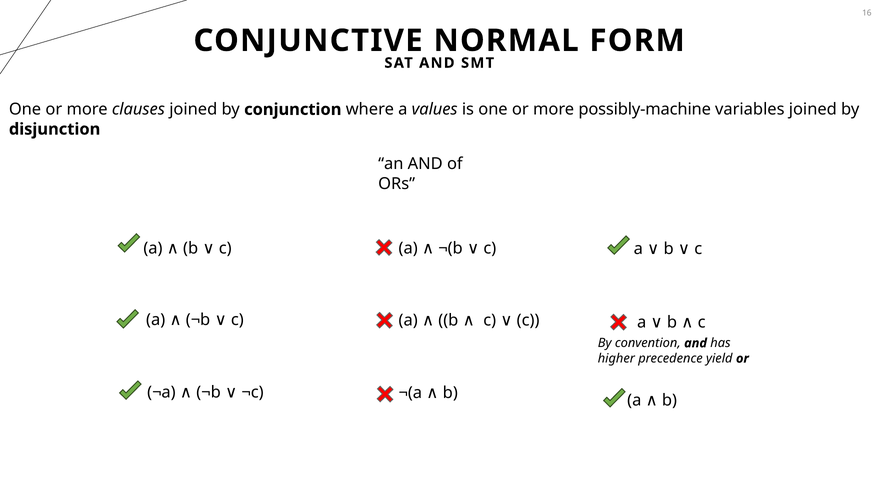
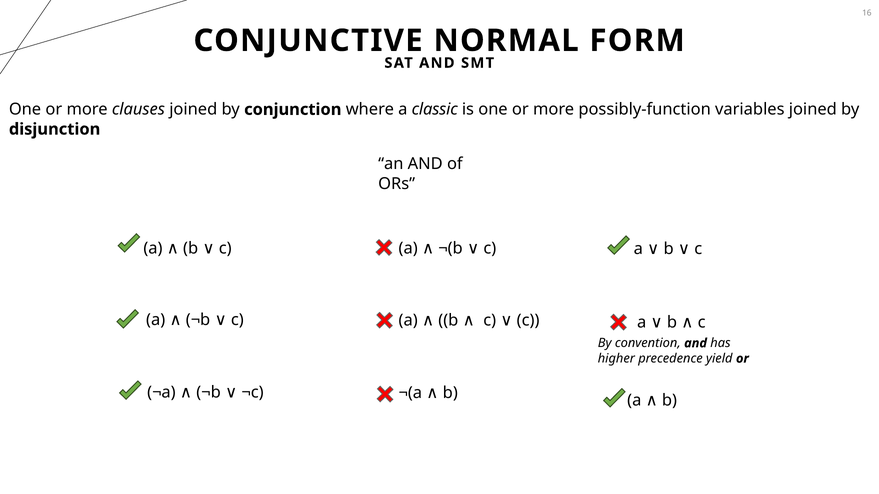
values: values -> classic
possibly-machine: possibly-machine -> possibly-function
